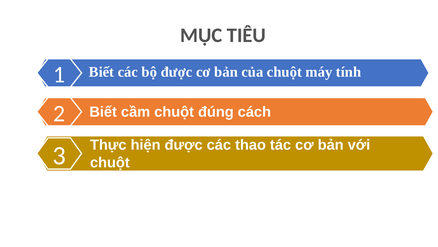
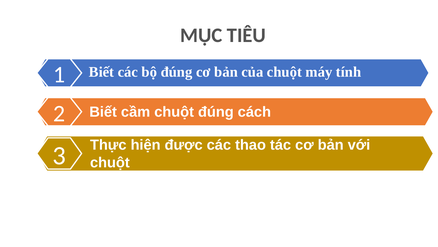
bộ được: được -> đúng
